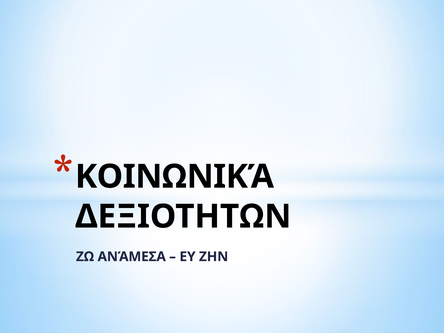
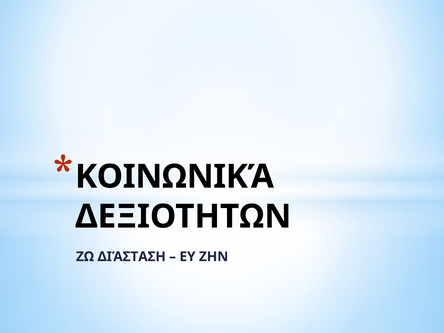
ΑΝΆΜΕΣΑ: ΑΝΆΜΕΣΑ -> ΔΙΆΣΤΑΣΗ
